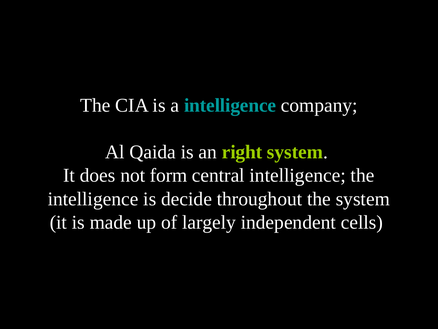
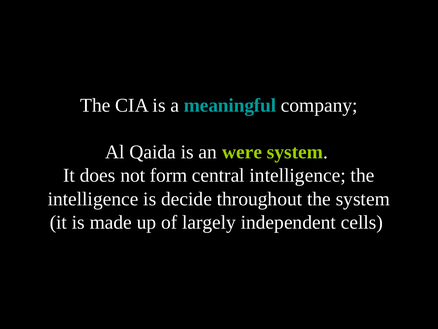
a intelligence: intelligence -> meaningful
right: right -> were
